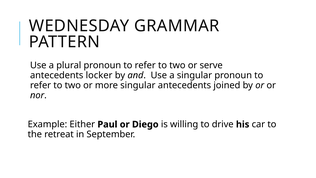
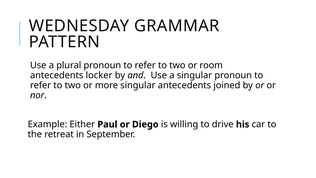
serve: serve -> room
